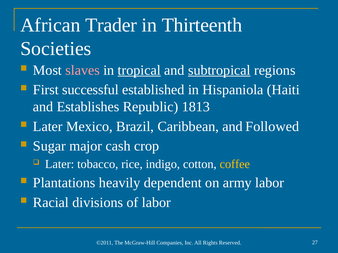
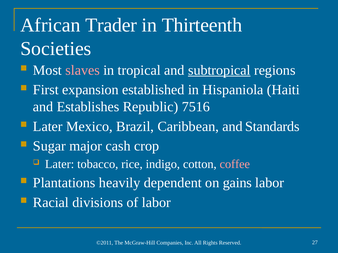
tropical underline: present -> none
successful: successful -> expansion
1813: 1813 -> 7516
Followed: Followed -> Standards
coffee colour: yellow -> pink
army: army -> gains
